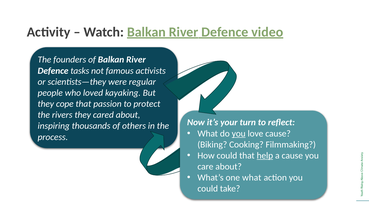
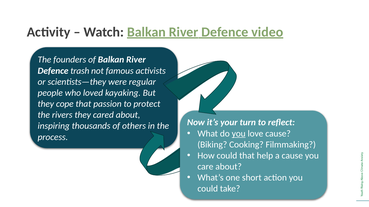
tasks: tasks -> trash
help underline: present -> none
one what: what -> short
